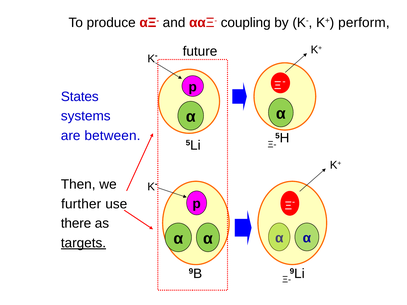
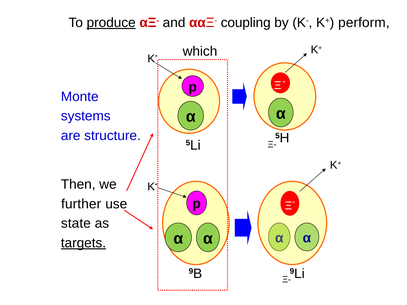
produce underline: none -> present
future: future -> which
States: States -> Monte
between: between -> structure
there: there -> state
